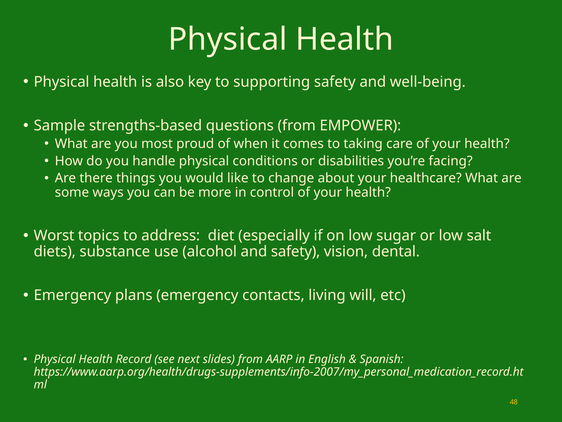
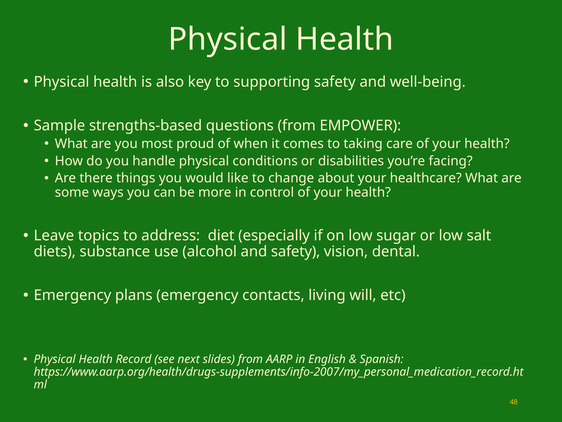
Worst: Worst -> Leave
